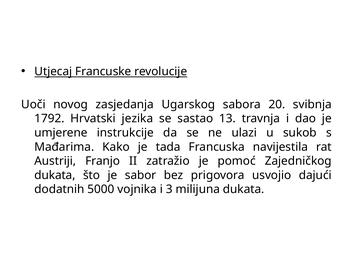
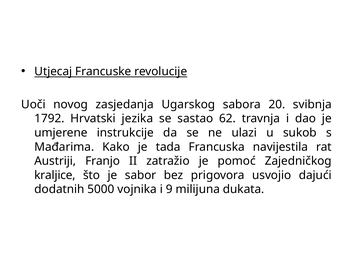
13: 13 -> 62
dukata at (55, 175): dukata -> kraljice
3: 3 -> 9
